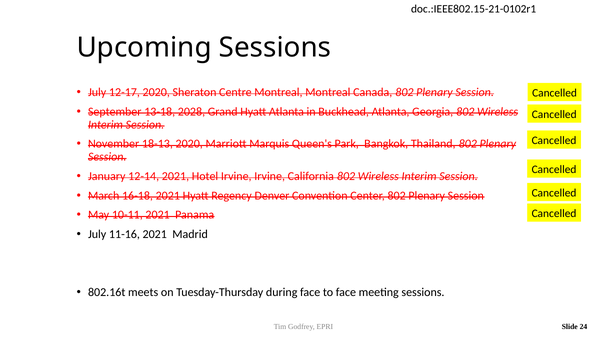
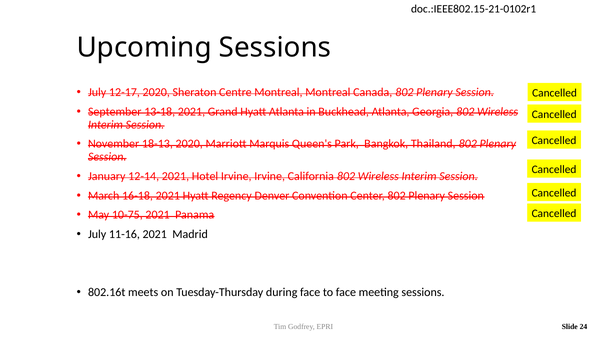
13-18 2028: 2028 -> 2021
10-11: 10-11 -> 10-75
